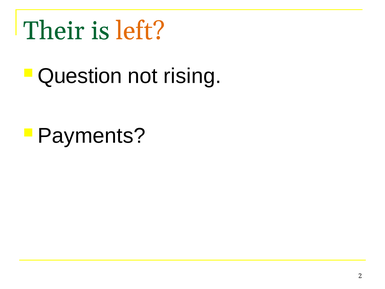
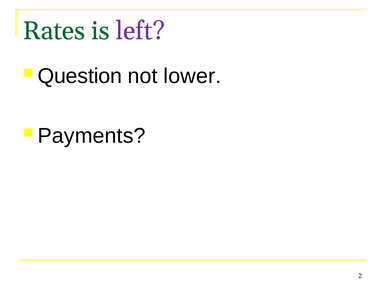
Their: Their -> Rates
left colour: orange -> purple
rising: rising -> lower
